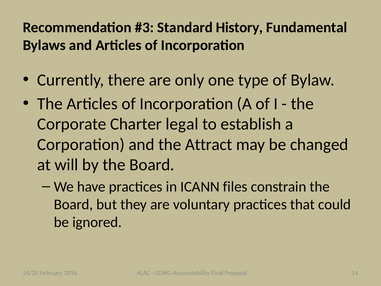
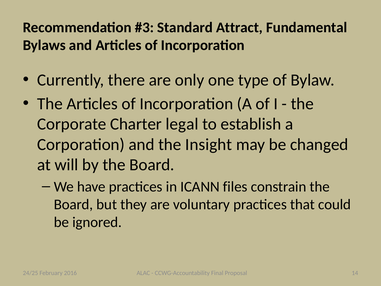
History: History -> Attract
Attract: Attract -> Insight
